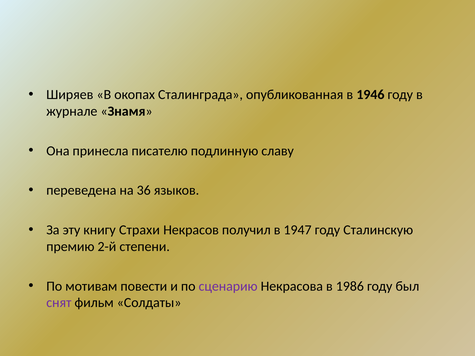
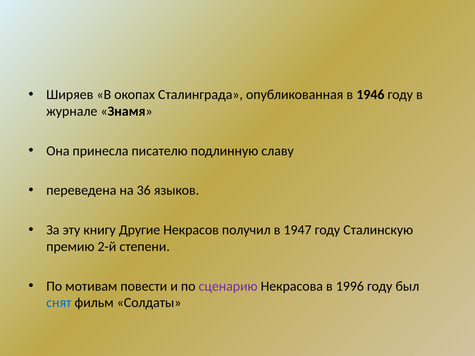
Страхи: Страхи -> Другие
1986: 1986 -> 1996
снят colour: purple -> blue
